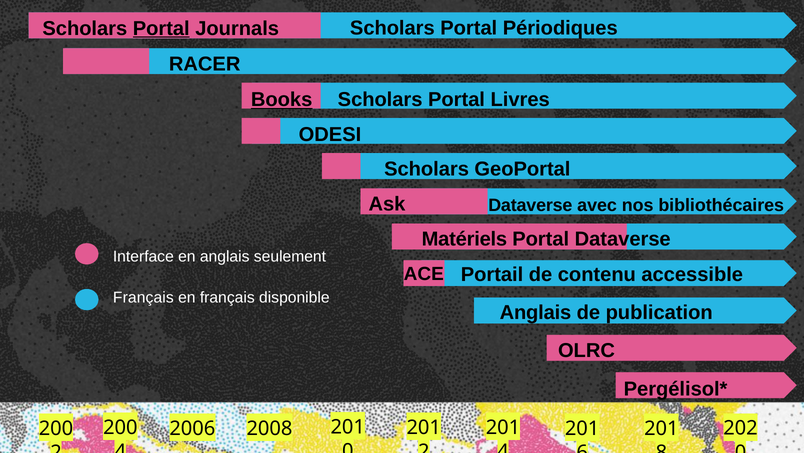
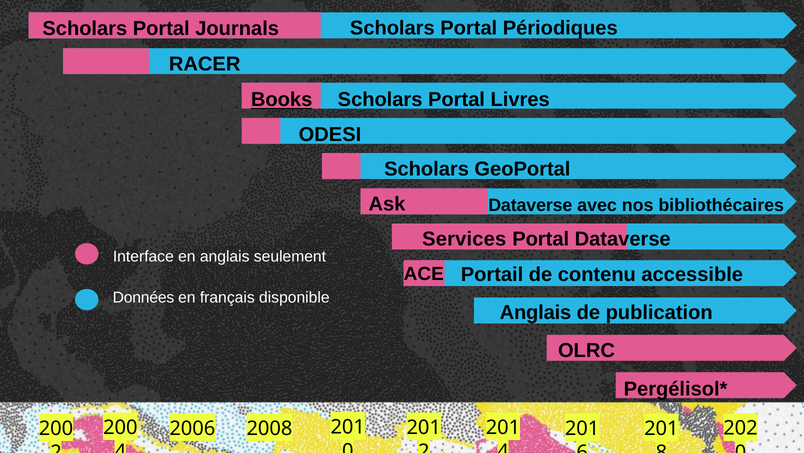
Portal at (161, 28) underline: present -> none
Matériels: Matériels -> Services
Français at (143, 297): Français -> Données
